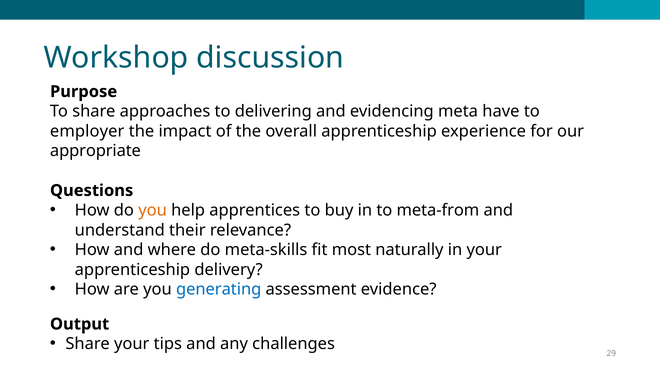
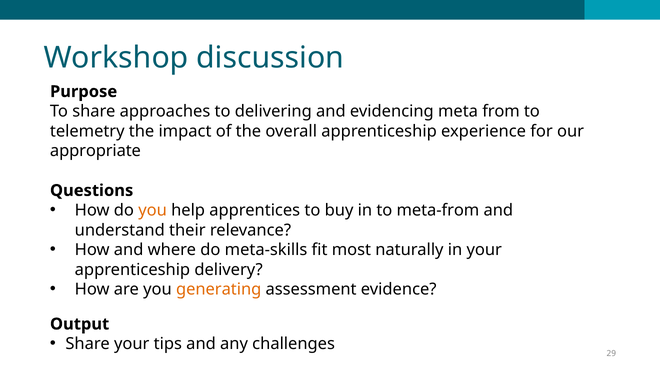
have: have -> from
employer: employer -> telemetry
generating colour: blue -> orange
